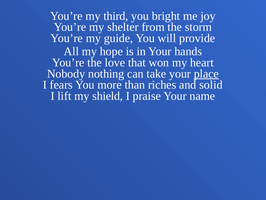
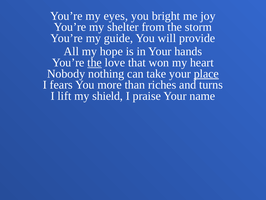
third: third -> eyes
the at (95, 62) underline: none -> present
solid: solid -> turns
